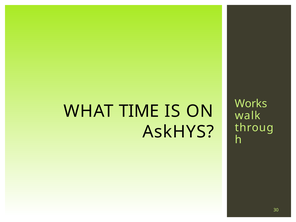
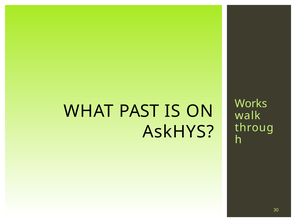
TIME: TIME -> PAST
